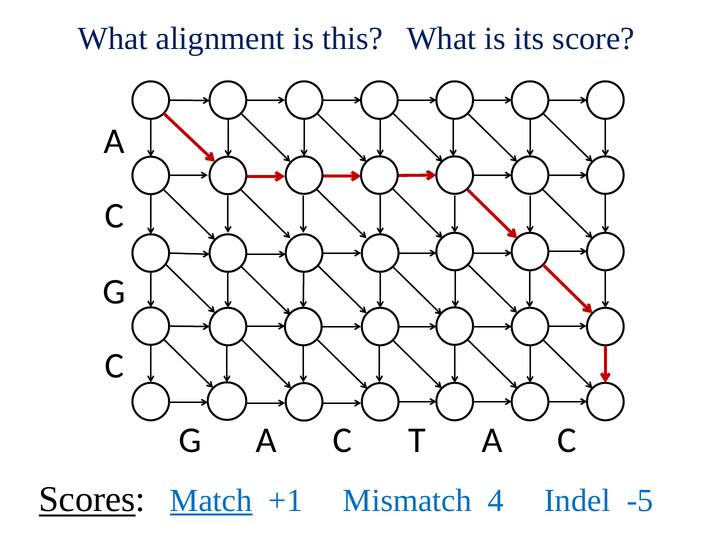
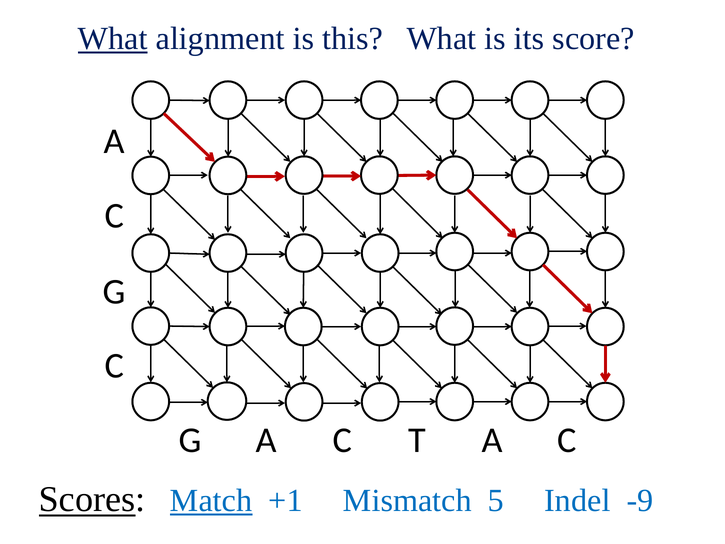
What at (113, 38) underline: none -> present
4: 4 -> 5
-5: -5 -> -9
